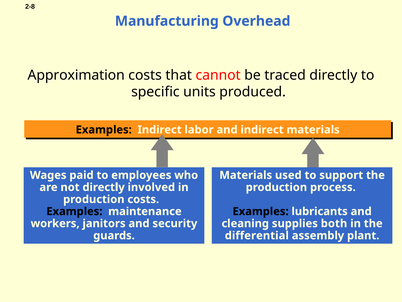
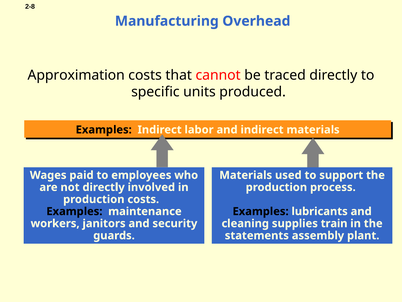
both: both -> train
differential: differential -> statements
